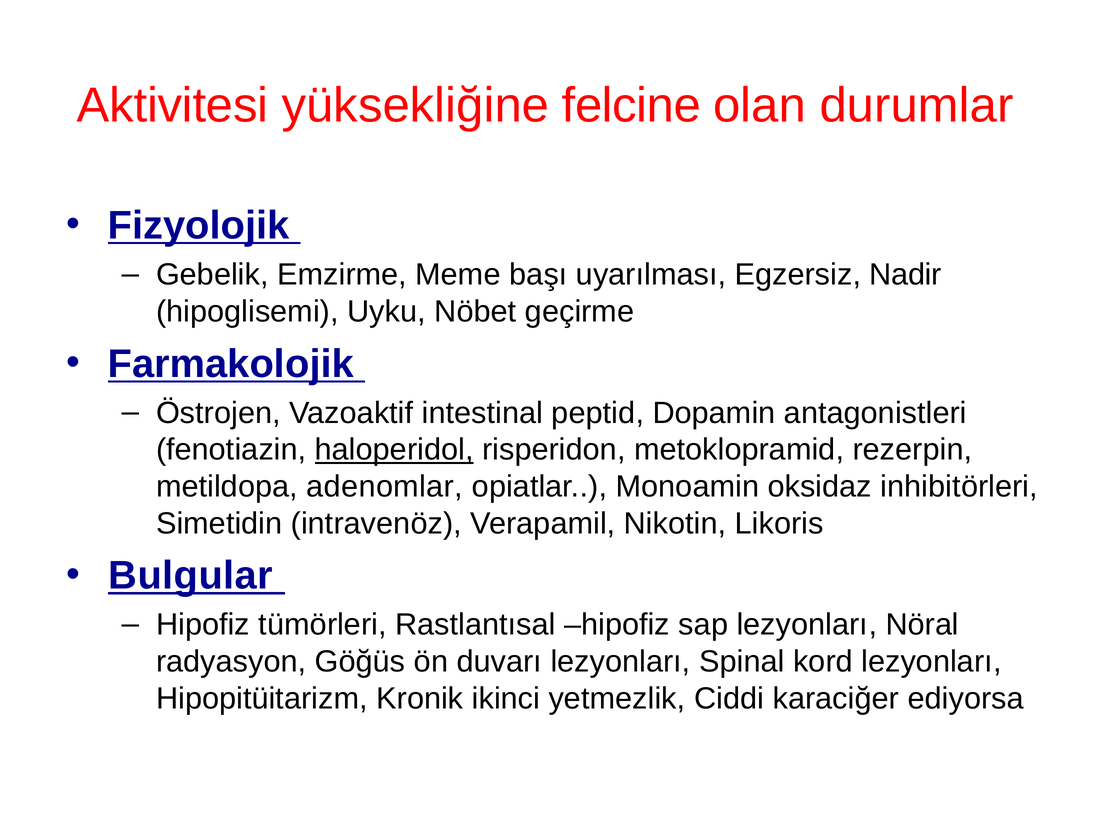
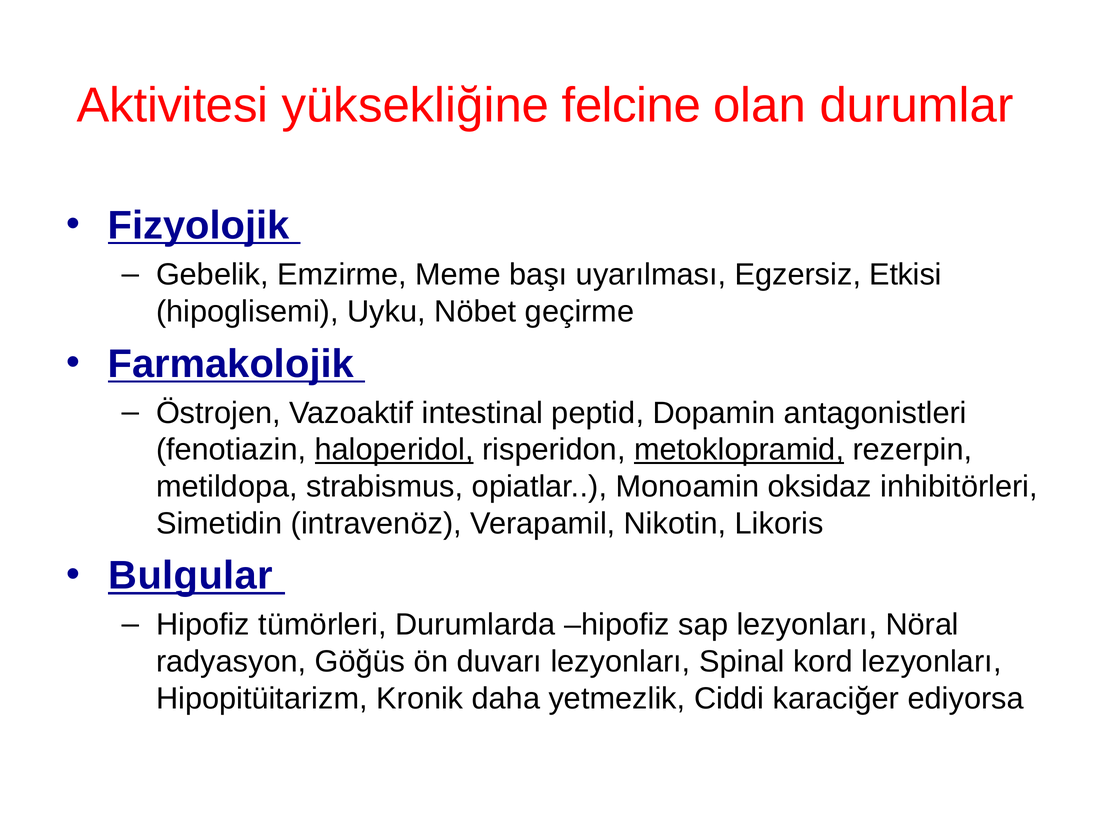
Nadir: Nadir -> Etkisi
metoklopramid underline: none -> present
adenomlar: adenomlar -> strabismus
Rastlantısal: Rastlantısal -> Durumlarda
ikinci: ikinci -> daha
